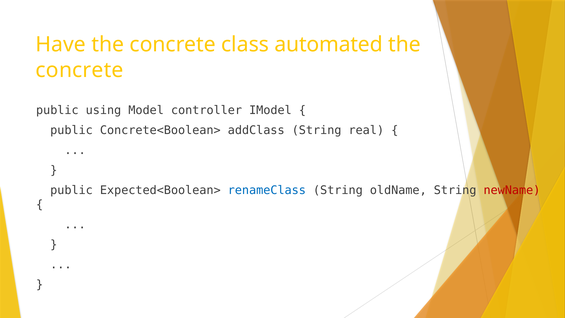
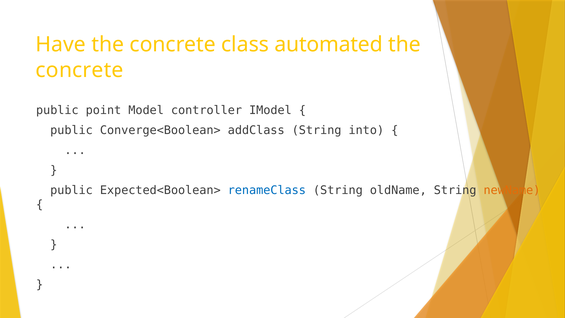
using: using -> point
Concrete<Boolean>: Concrete<Boolean> -> Converge<Boolean>
real: real -> into
newName colour: red -> orange
